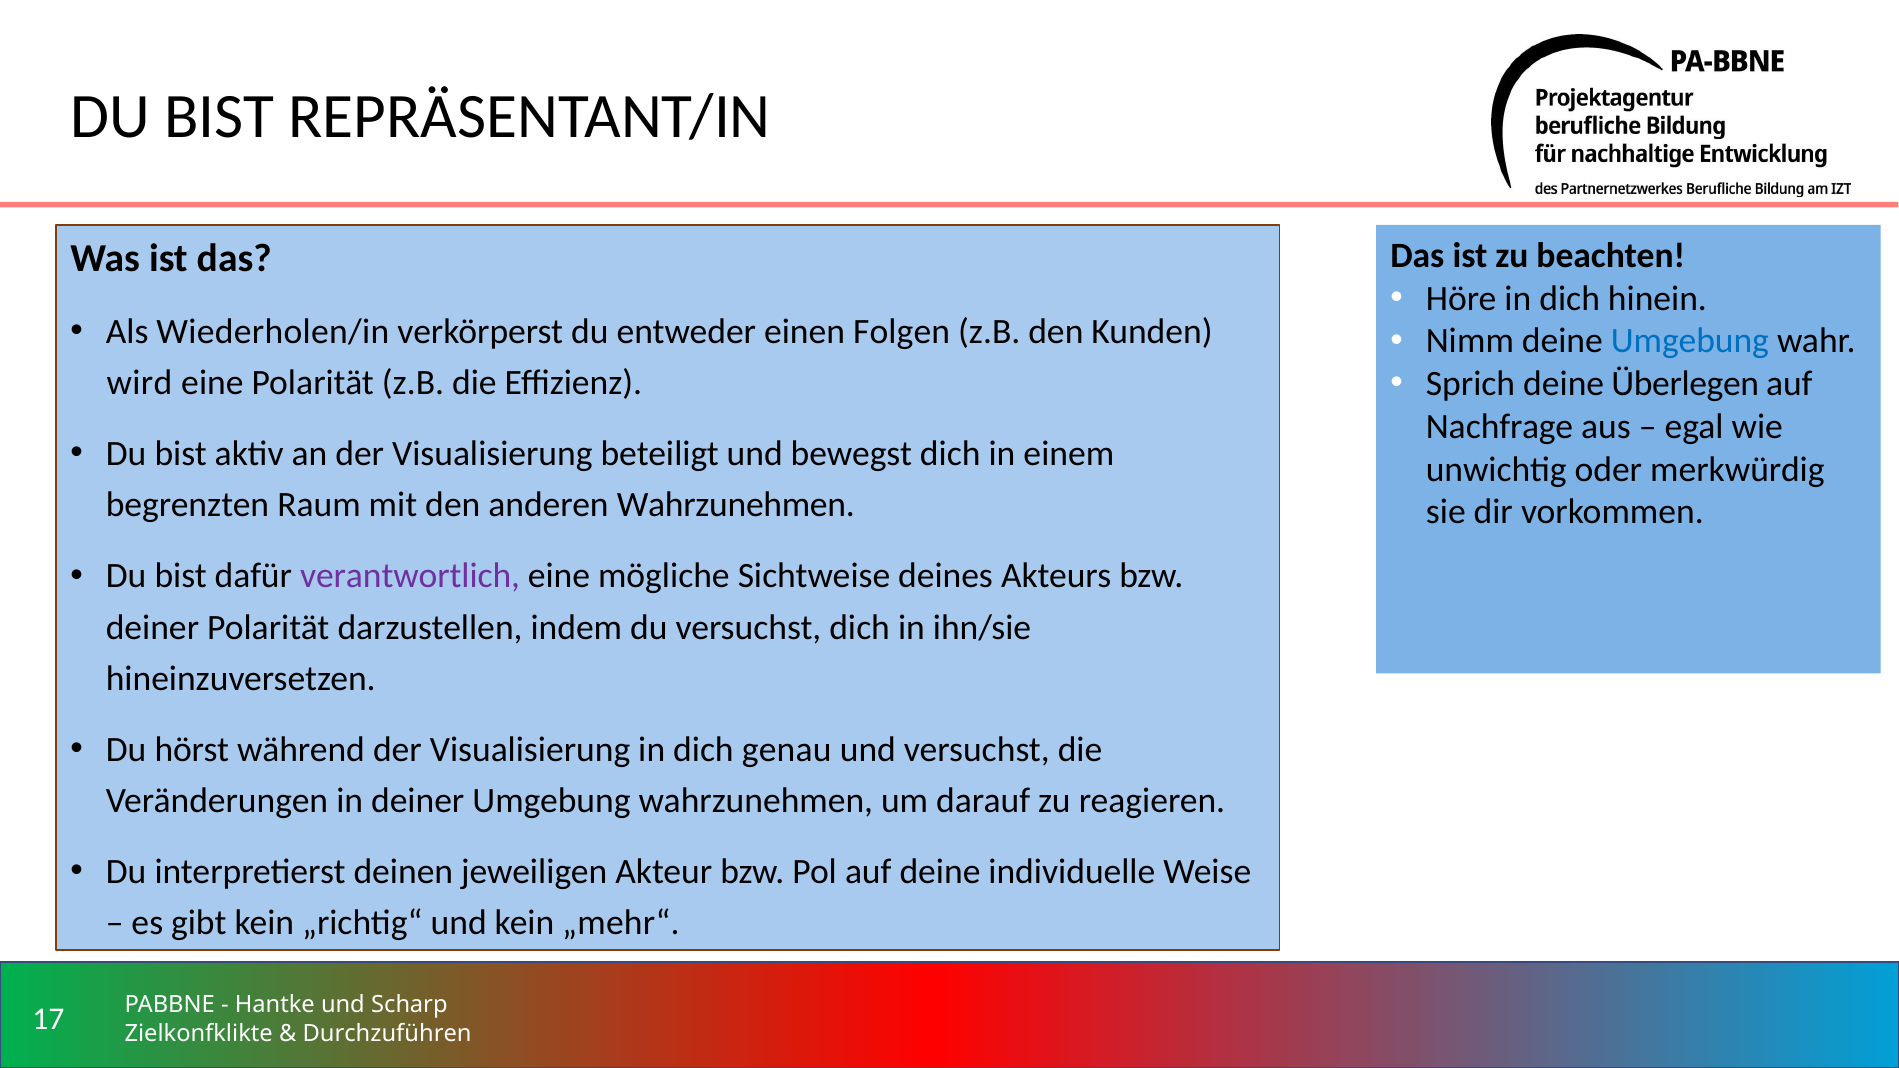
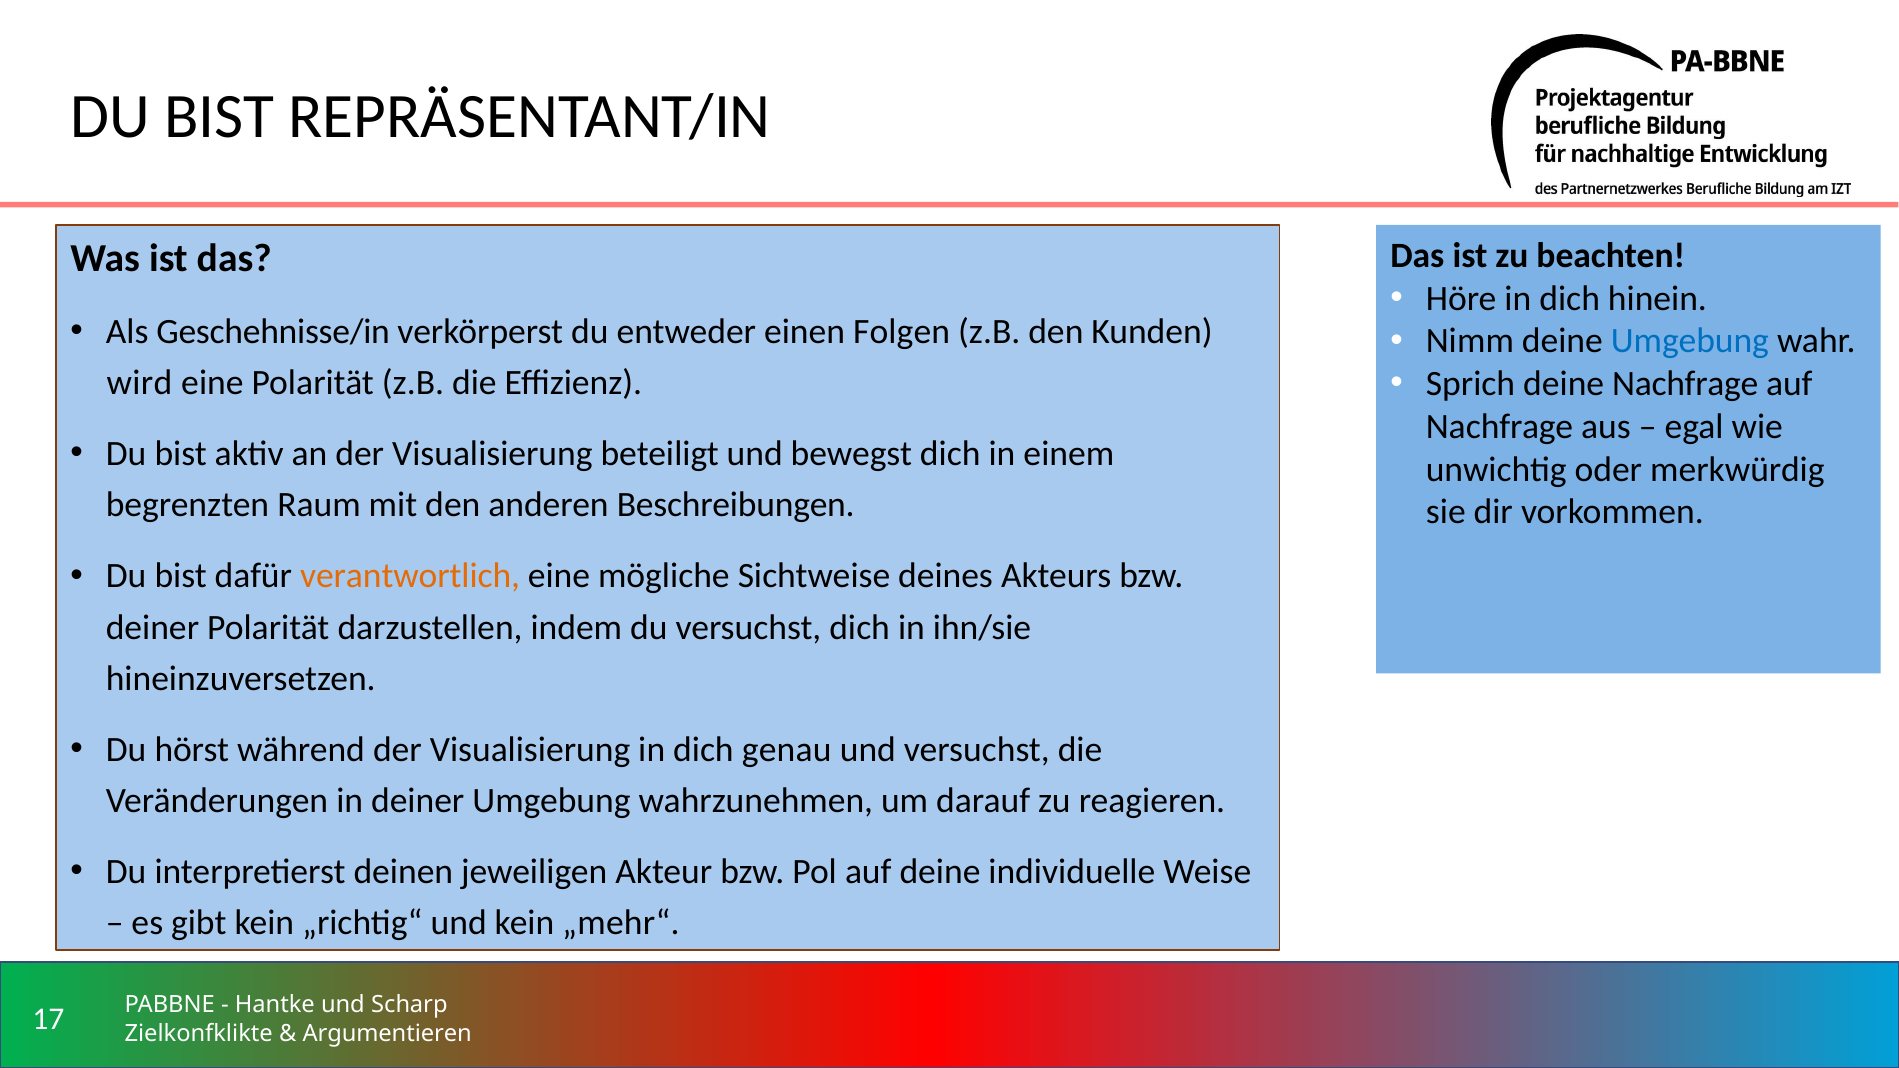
Wiederholen/in: Wiederholen/in -> Geschehnisse/in
deine Überlegen: Überlegen -> Nachfrage
anderen Wahrzunehmen: Wahrzunehmen -> Beschreibungen
verantwortlich colour: purple -> orange
Durchzuführen: Durchzuführen -> Argumentieren
